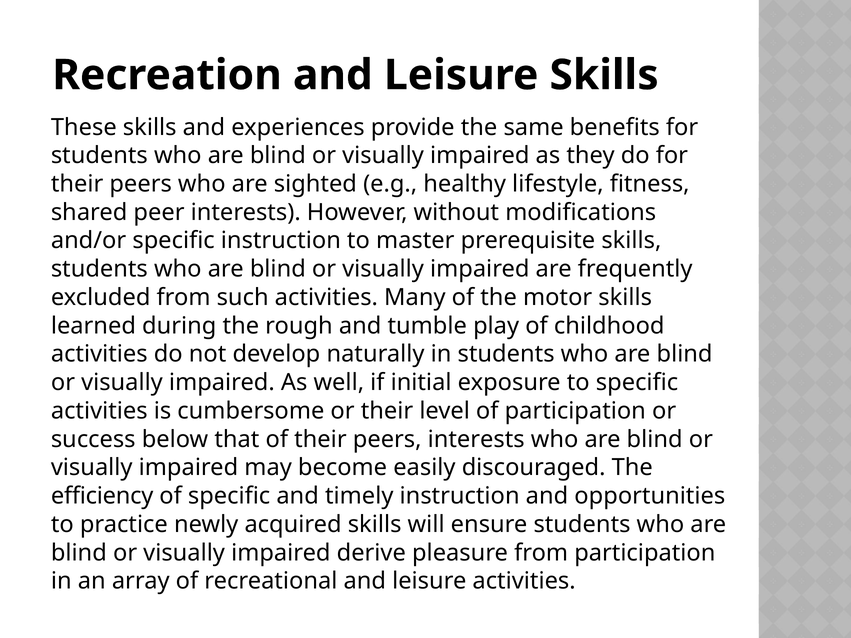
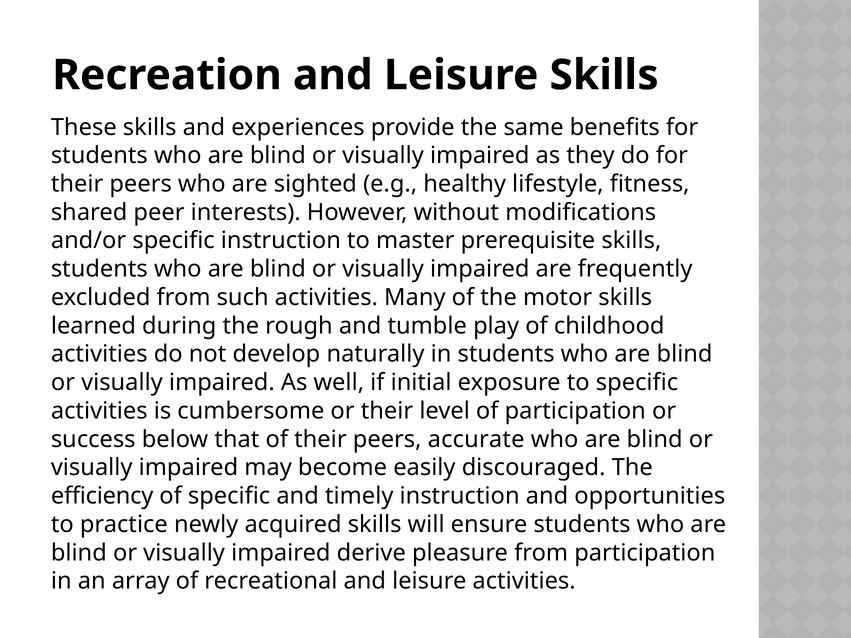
peers interests: interests -> accurate
